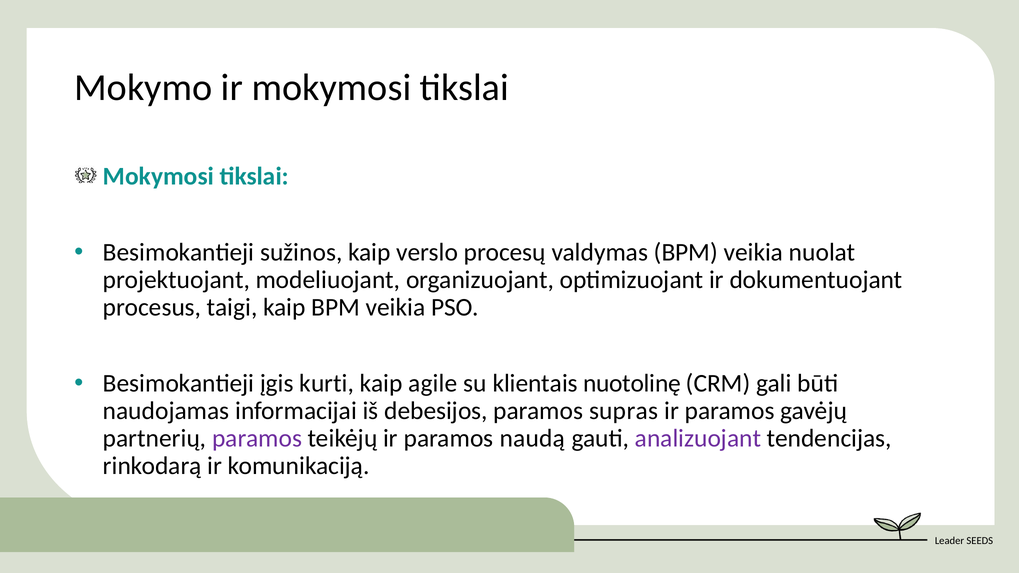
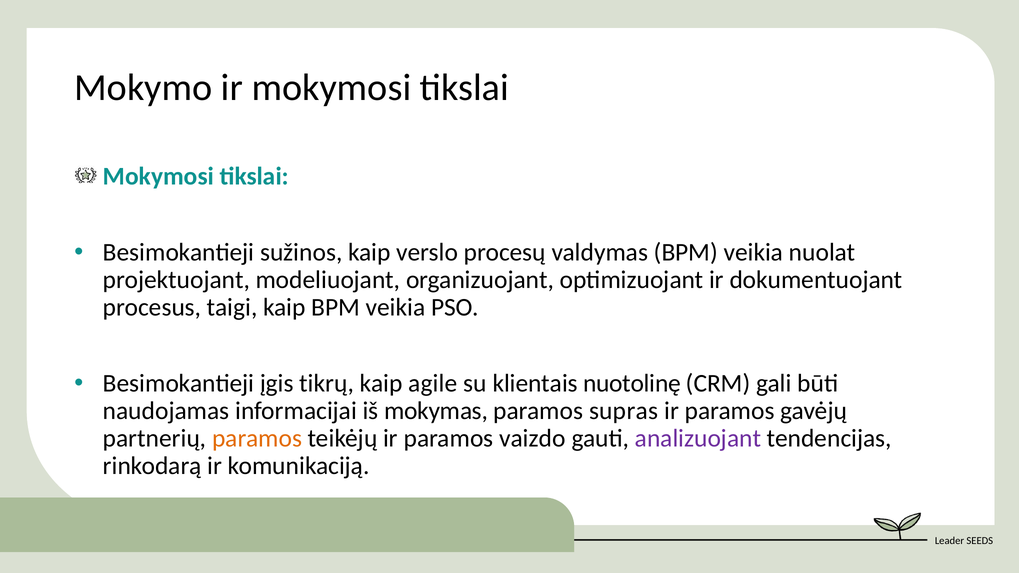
kurti: kurti -> tikrų
debesijos: debesijos -> mokymas
paramos at (257, 439) colour: purple -> orange
naudą: naudą -> vaizdo
